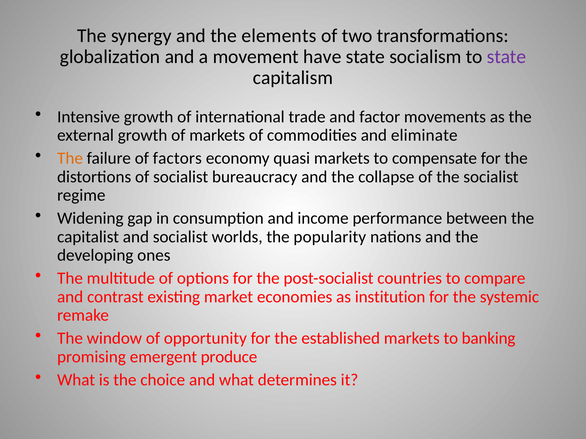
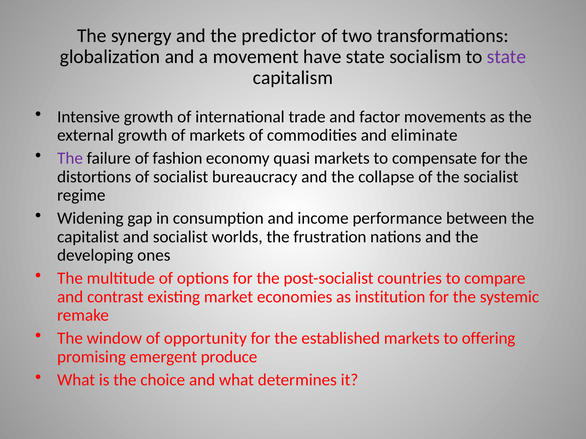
elements: elements -> predictor
The at (70, 159) colour: orange -> purple
factors: factors -> fashion
popularity: popularity -> frustration
banking: banking -> offering
